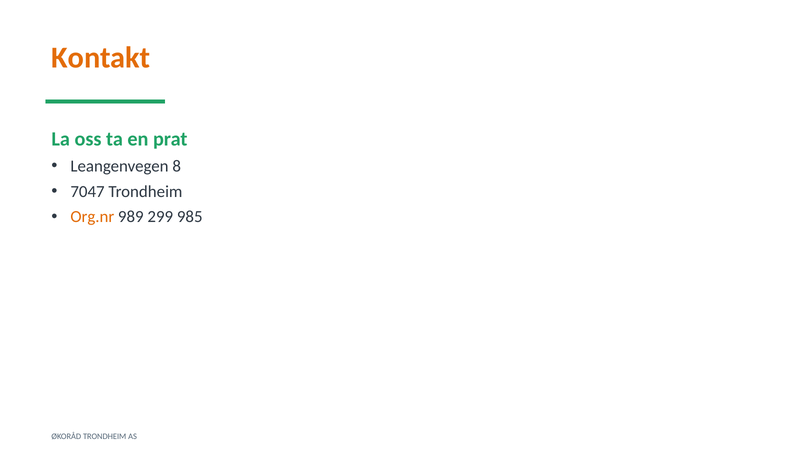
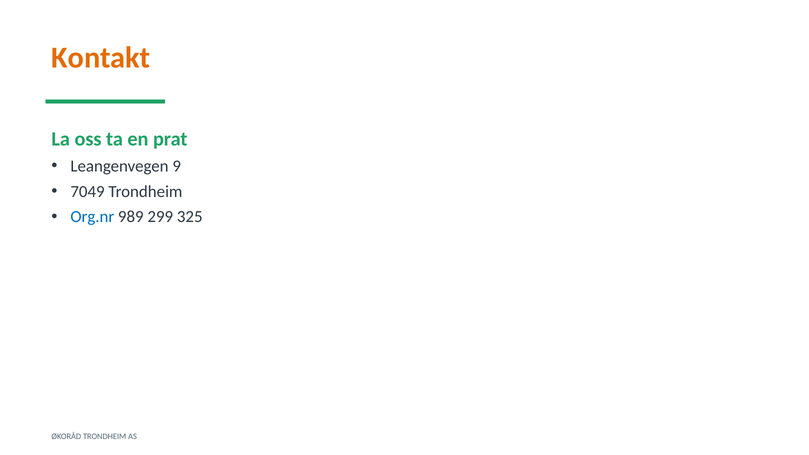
8: 8 -> 9
7047: 7047 -> 7049
Org.nr colour: orange -> blue
985: 985 -> 325
